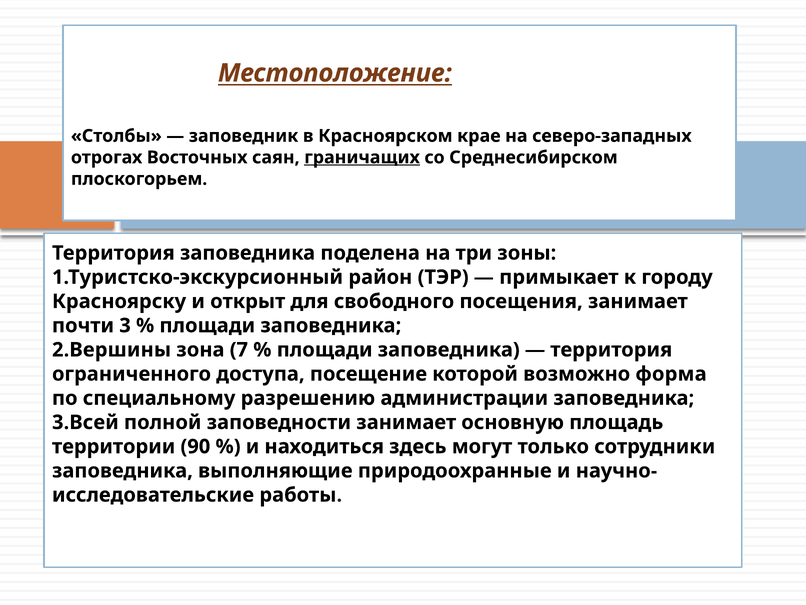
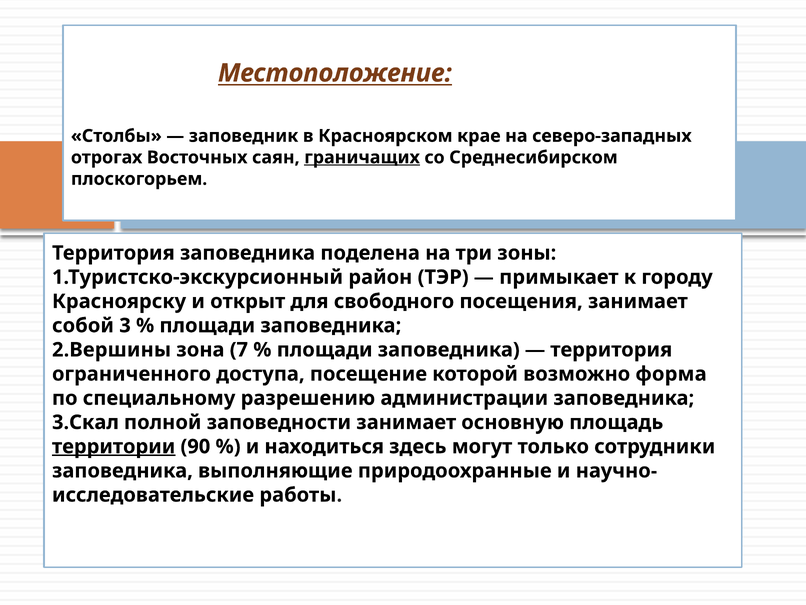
почти: почти -> собой
3.Всей: 3.Всей -> 3.Скал
территории underline: none -> present
